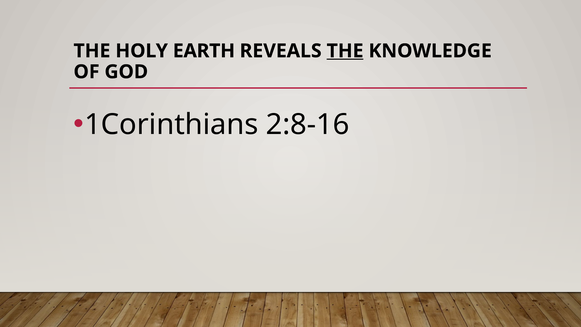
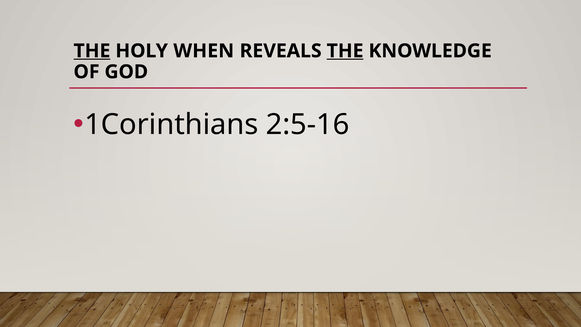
THE at (92, 51) underline: none -> present
EARTH: EARTH -> WHEN
2:8-16: 2:8-16 -> 2:5-16
